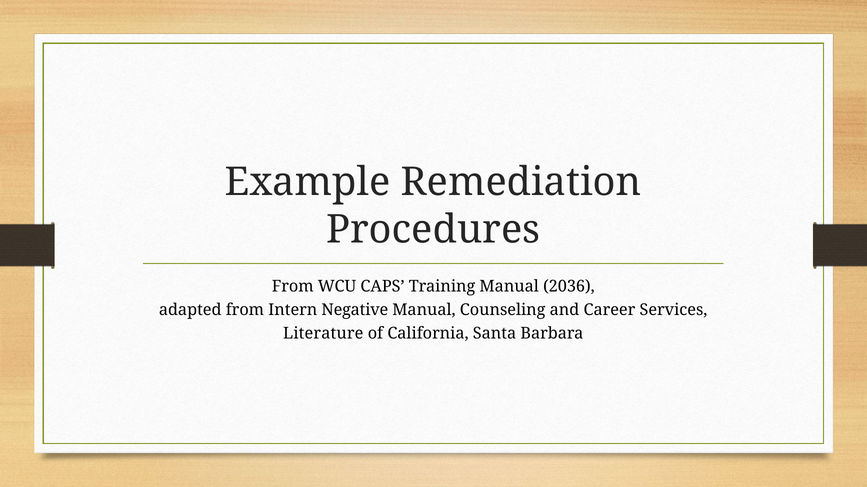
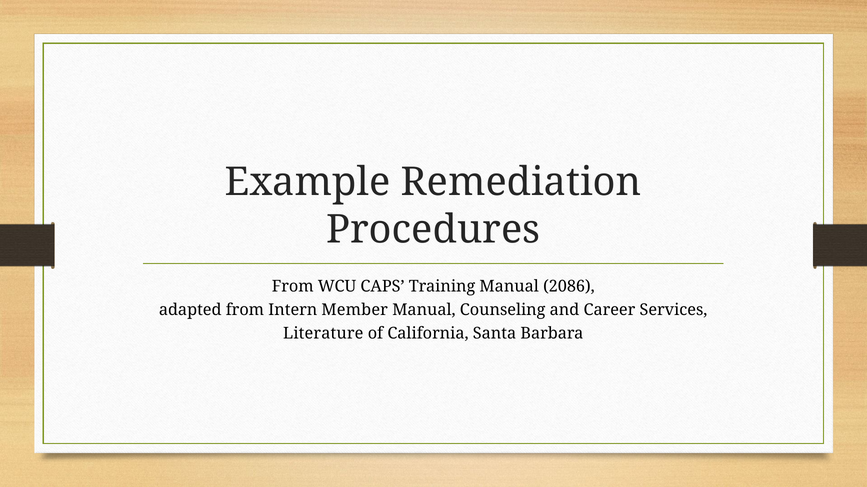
2036: 2036 -> 2086
Negative: Negative -> Member
